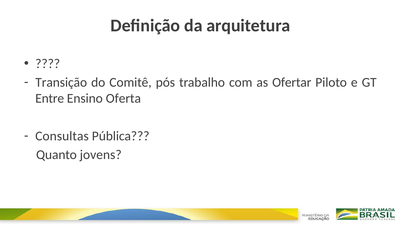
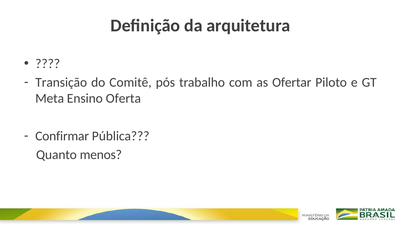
Entre: Entre -> Meta
Consultas: Consultas -> Confirmar
jovens: jovens -> menos
